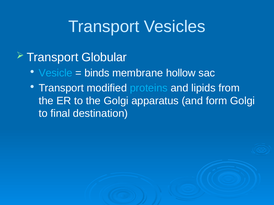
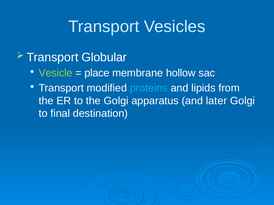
Vesicle colour: light blue -> light green
binds: binds -> place
form: form -> later
